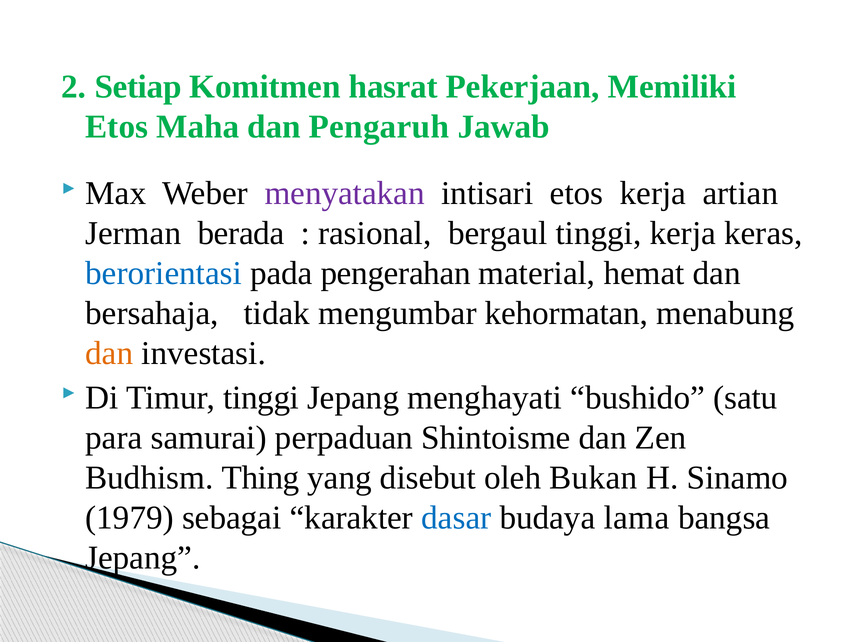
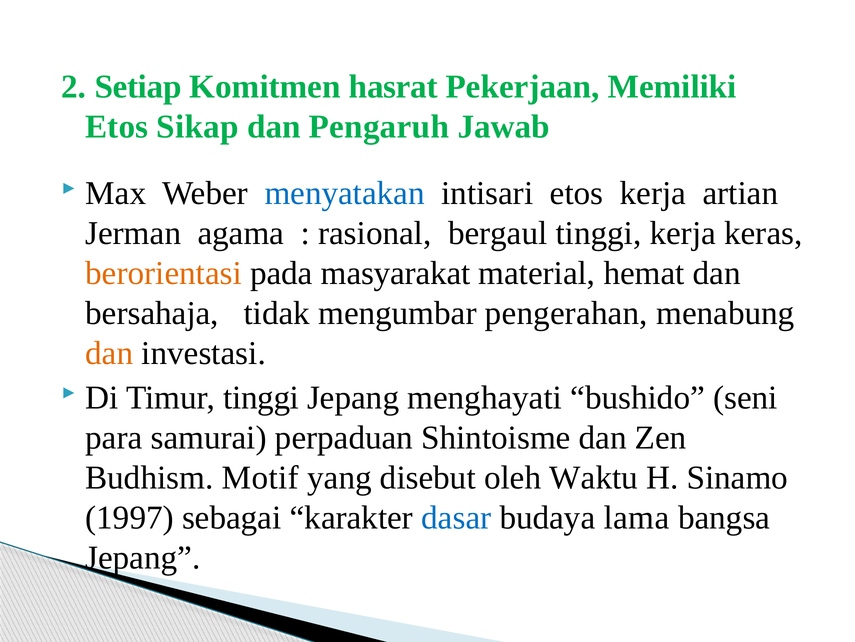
Maha: Maha -> Sikap
menyatakan colour: purple -> blue
berada: berada -> agama
berorientasi colour: blue -> orange
pengerahan: pengerahan -> masyarakat
kehormatan: kehormatan -> pengerahan
satu: satu -> seni
Thing: Thing -> Motif
Bukan: Bukan -> Waktu
1979: 1979 -> 1997
